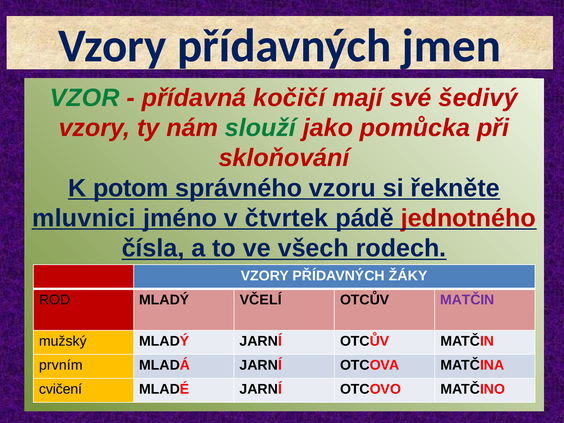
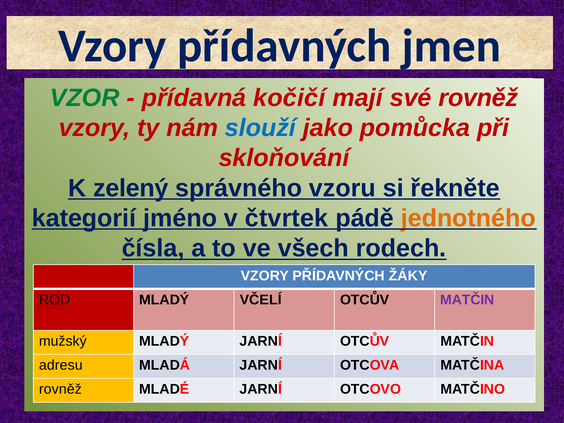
své šedivý: šedivý -> rovněž
slouží colour: green -> blue
potom: potom -> zelený
mluvnici: mluvnici -> kategorií
jednotného colour: red -> orange
prvním: prvním -> adresu
cvičení at (60, 389): cvičení -> rovněž
